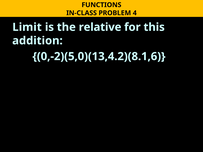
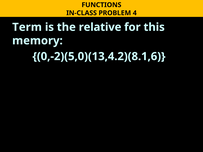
Limit: Limit -> Term
addition: addition -> memory
